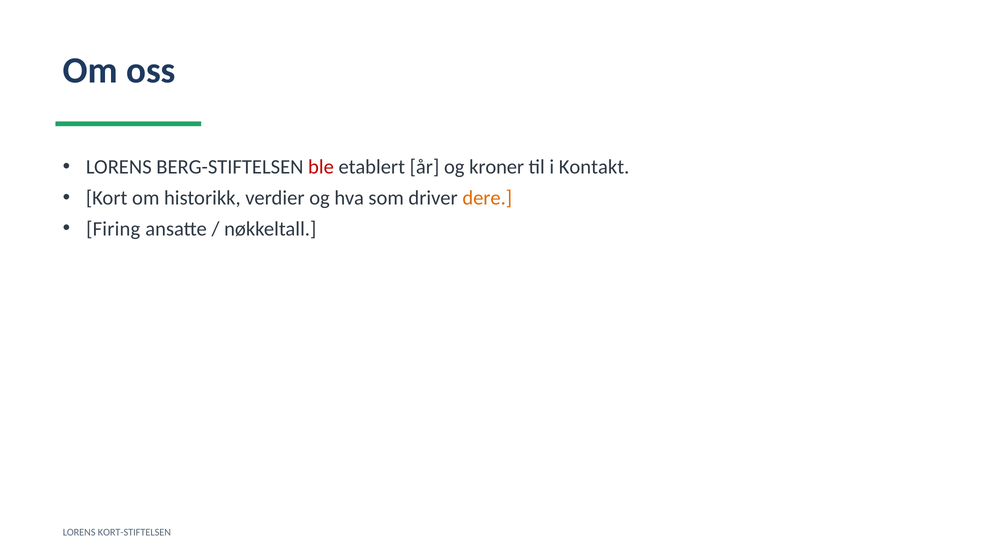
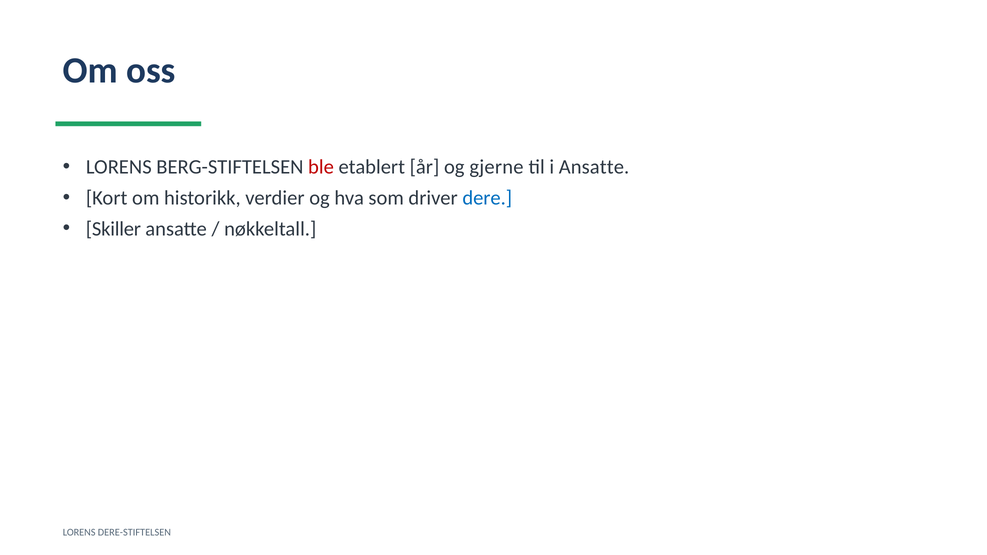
kroner: kroner -> gjerne
i Kontakt: Kontakt -> Ansatte
dere colour: orange -> blue
Firing: Firing -> Skiller
KORT-STIFTELSEN: KORT-STIFTELSEN -> DERE-STIFTELSEN
